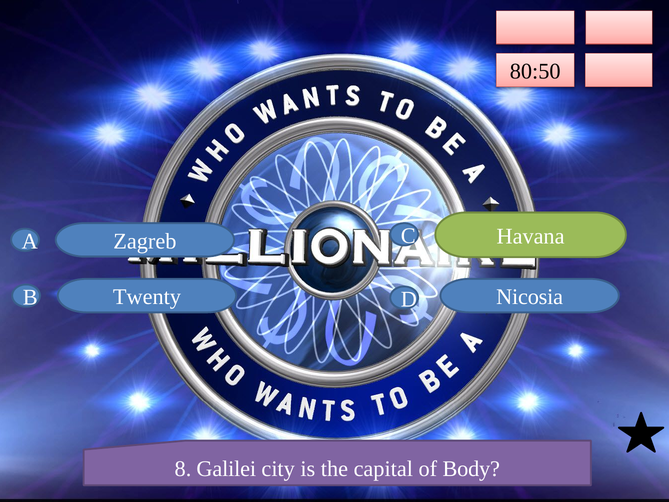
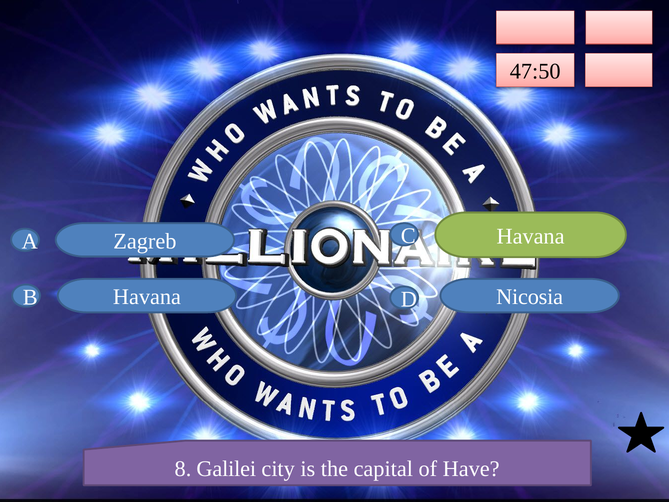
80:50: 80:50 -> 47:50
Twenty at (147, 297): Twenty -> Havana
Body: Body -> Have
